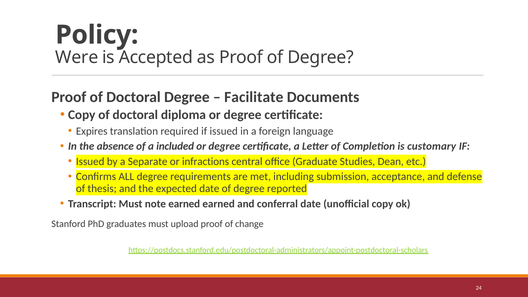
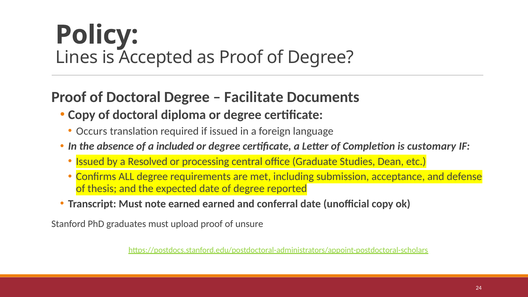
Were: Were -> Lines
Expires: Expires -> Occurs
Separate: Separate -> Resolved
infractions: infractions -> processing
change: change -> unsure
